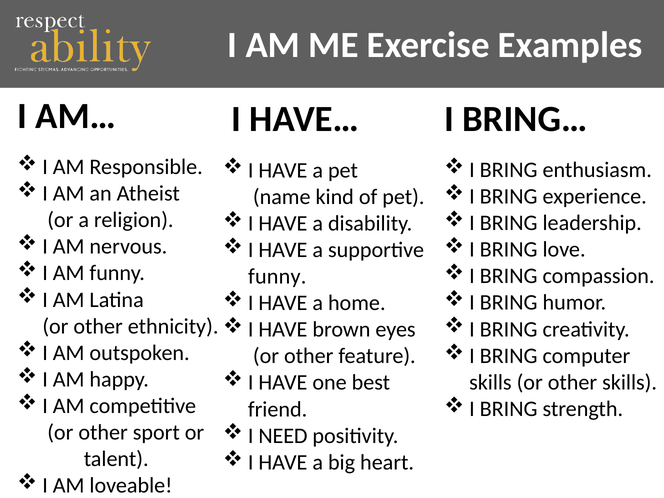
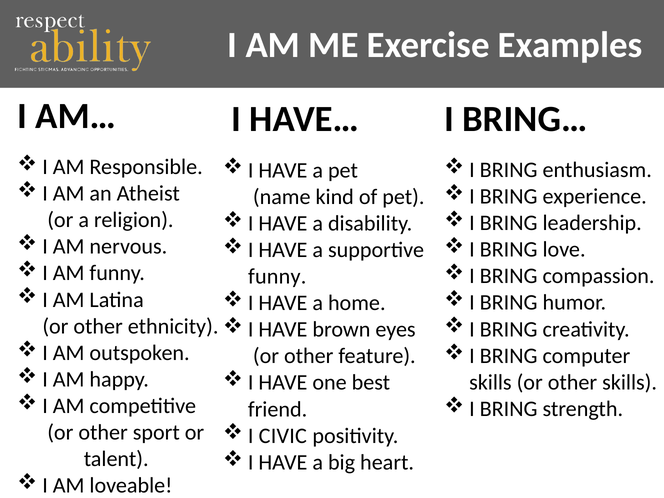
NEED: NEED -> CIVIC
